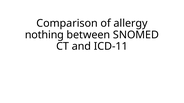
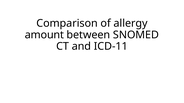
nothing: nothing -> amount
